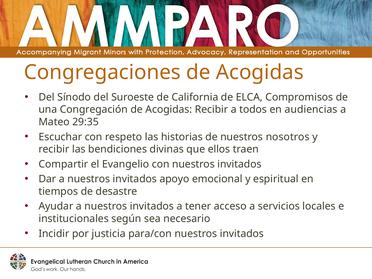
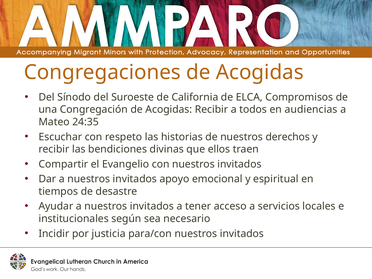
29:35: 29:35 -> 24:35
nosotros: nosotros -> derechos
